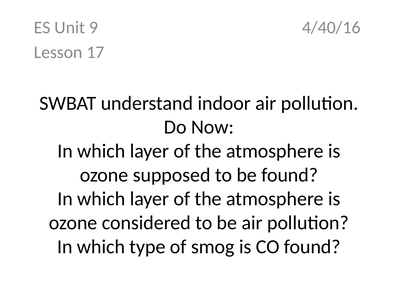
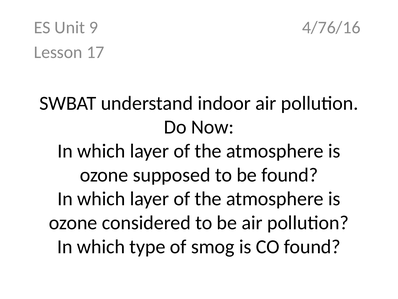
4/40/16: 4/40/16 -> 4/76/16
